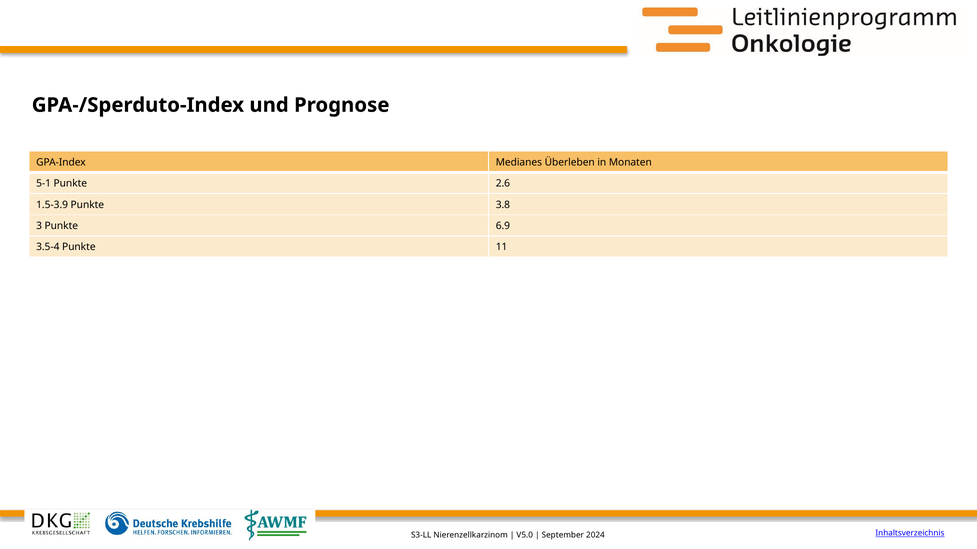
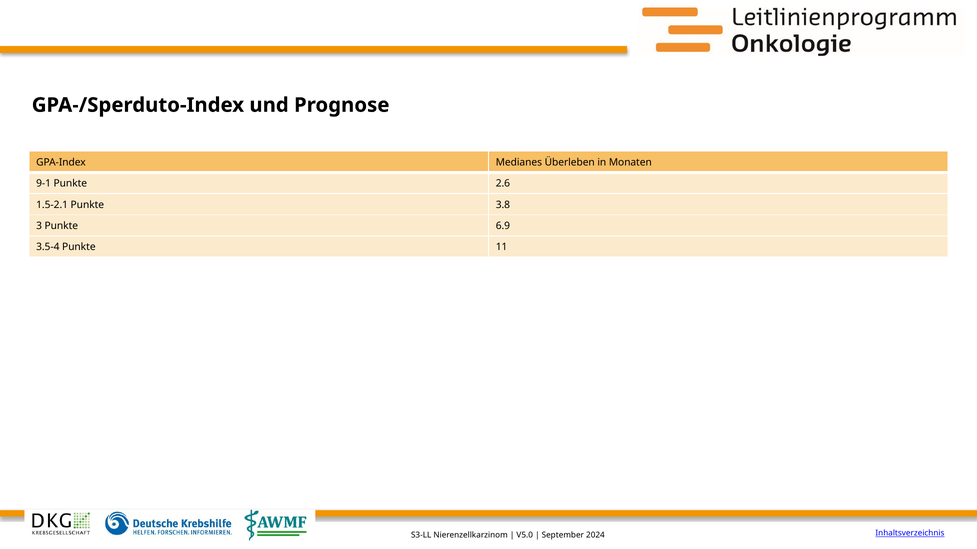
5-1: 5-1 -> 9-1
1.5-3.9: 1.5-3.9 -> 1.5-2.1
